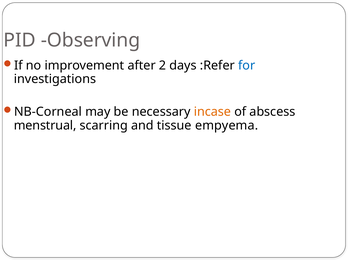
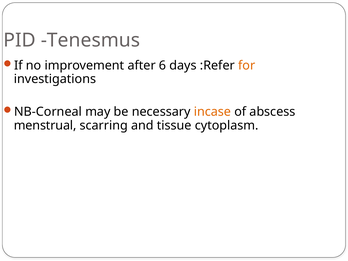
Observing: Observing -> Tenesmus
2: 2 -> 6
for colour: blue -> orange
empyema: empyema -> cytoplasm
